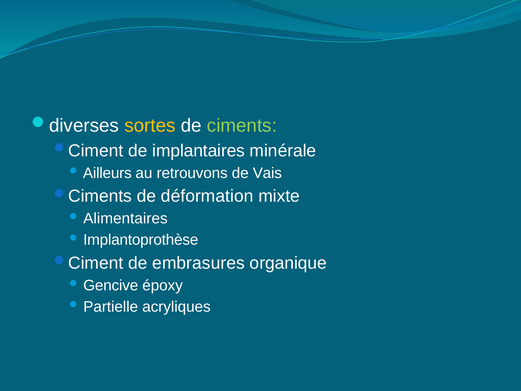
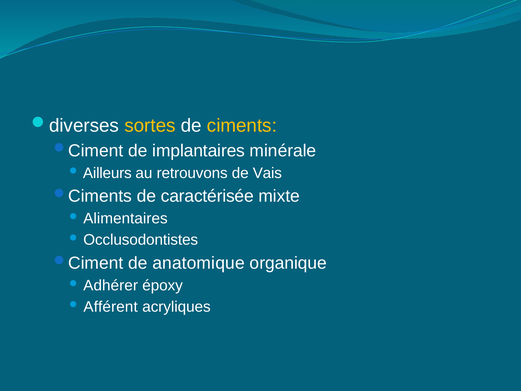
ciments colour: light green -> yellow
déformation: déformation -> caractérisée
Implantoprothèse: Implantoprothèse -> Occlusodontistes
embrasures: embrasures -> anatomique
Gencive: Gencive -> Adhérer
Partielle: Partielle -> Afférent
